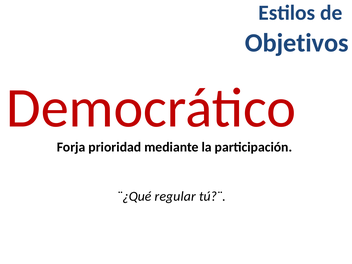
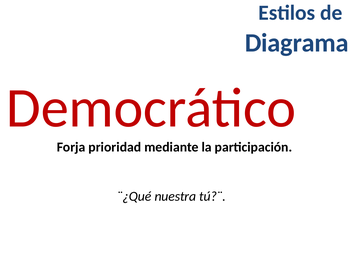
Objetivos: Objetivos -> Diagrama
regular: regular -> nuestra
